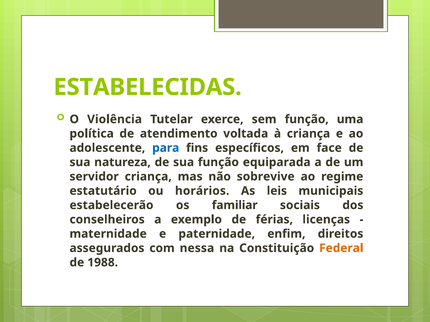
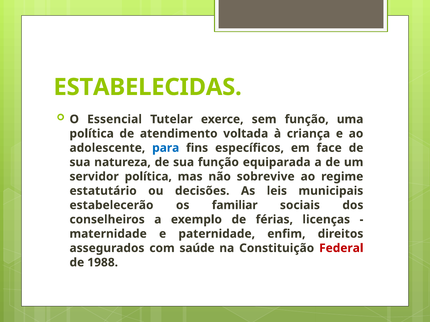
Violência: Violência -> Essencial
servidor criança: criança -> política
horários: horários -> decisões
nessa: nessa -> saúde
Federal colour: orange -> red
